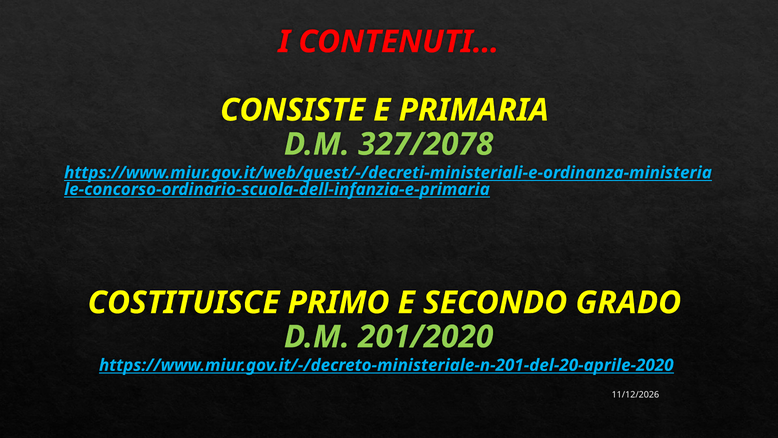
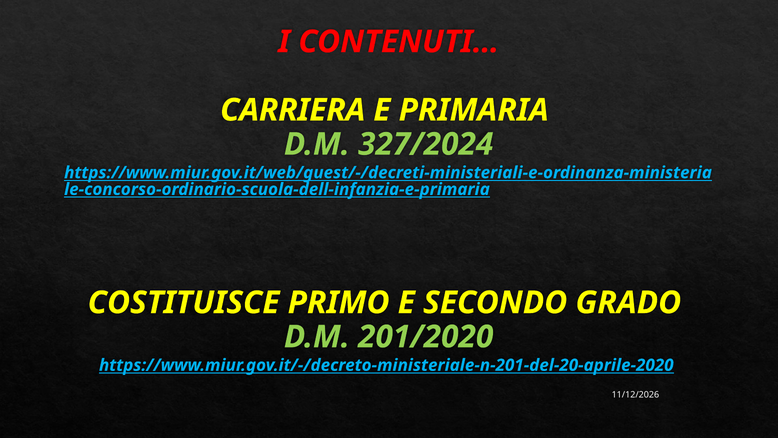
CONSISTE: CONSISTE -> CARRIERA
327/2078: 327/2078 -> 327/2024
